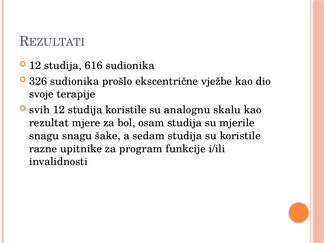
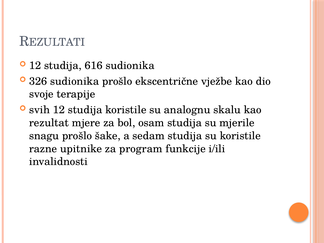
snagu snagu: snagu -> prošlo
